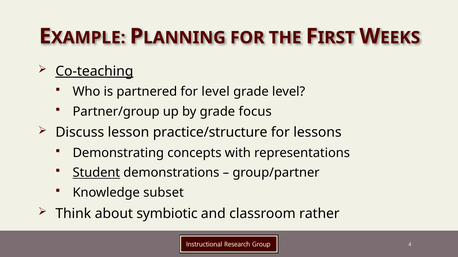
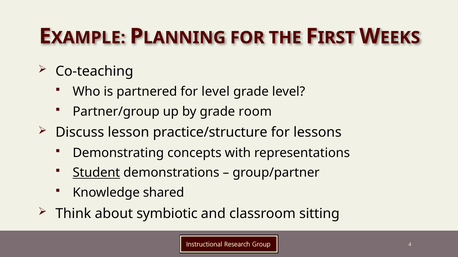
Co-teaching underline: present -> none
focus: focus -> room
subset: subset -> shared
rather: rather -> sitting
